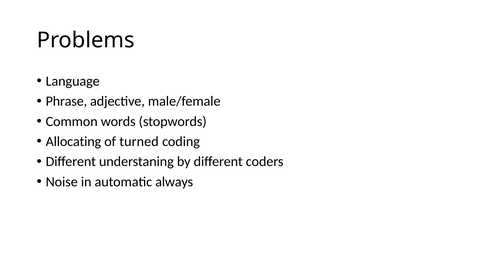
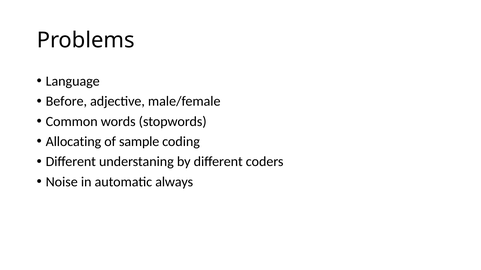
Phrase: Phrase -> Before
turned: turned -> sample
